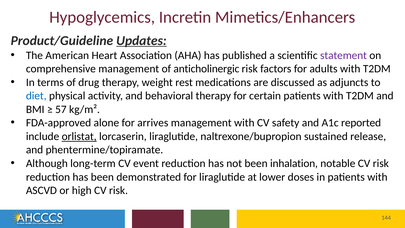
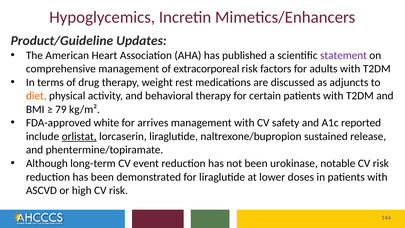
Updates underline: present -> none
anticholinergic: anticholinergic -> extracorporeal
diet colour: blue -> orange
57: 57 -> 79
alone: alone -> white
inhalation: inhalation -> urokinase
